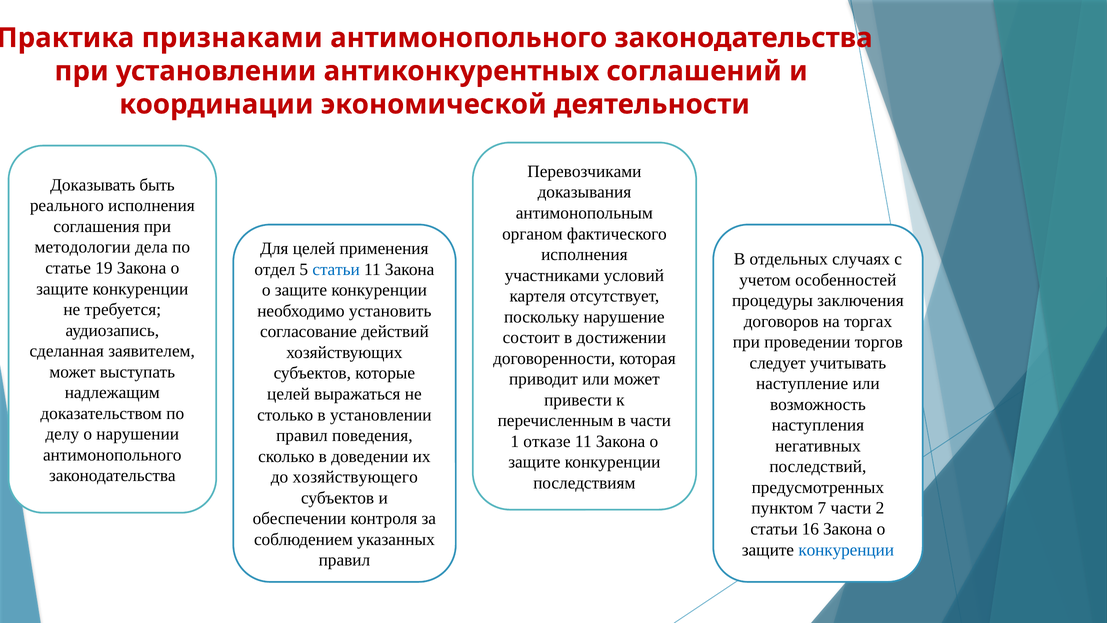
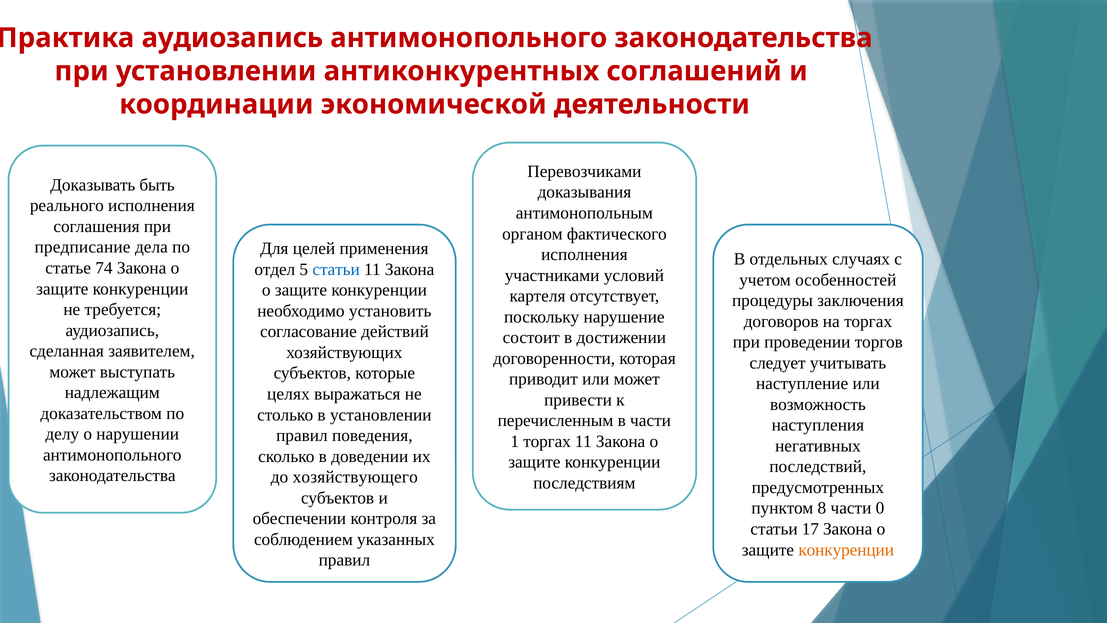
признаками at (232, 38): признаками -> аудиозапись
методологии: методологии -> предписание
19: 19 -> 74
целей at (288, 394): целей -> целях
1 отказе: отказе -> торгах
7: 7 -> 8
2: 2 -> 0
16: 16 -> 17
конкуренции at (846, 550) colour: blue -> orange
